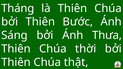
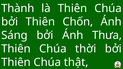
Tháng: Tháng -> Thành
Bước: Bước -> Chốn
